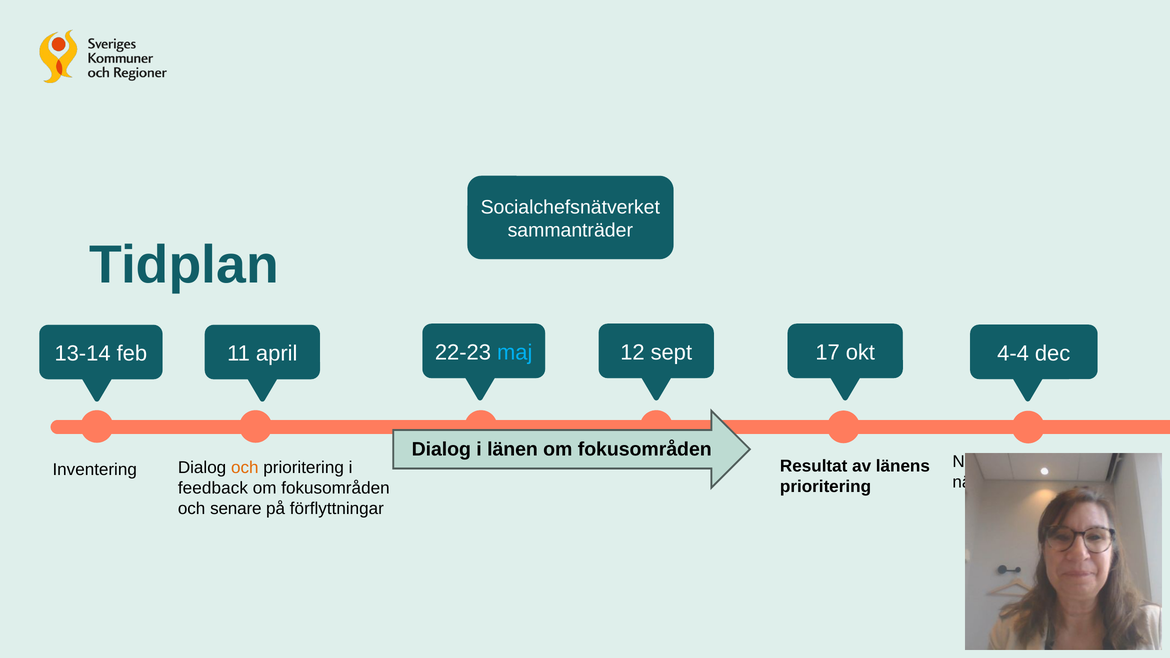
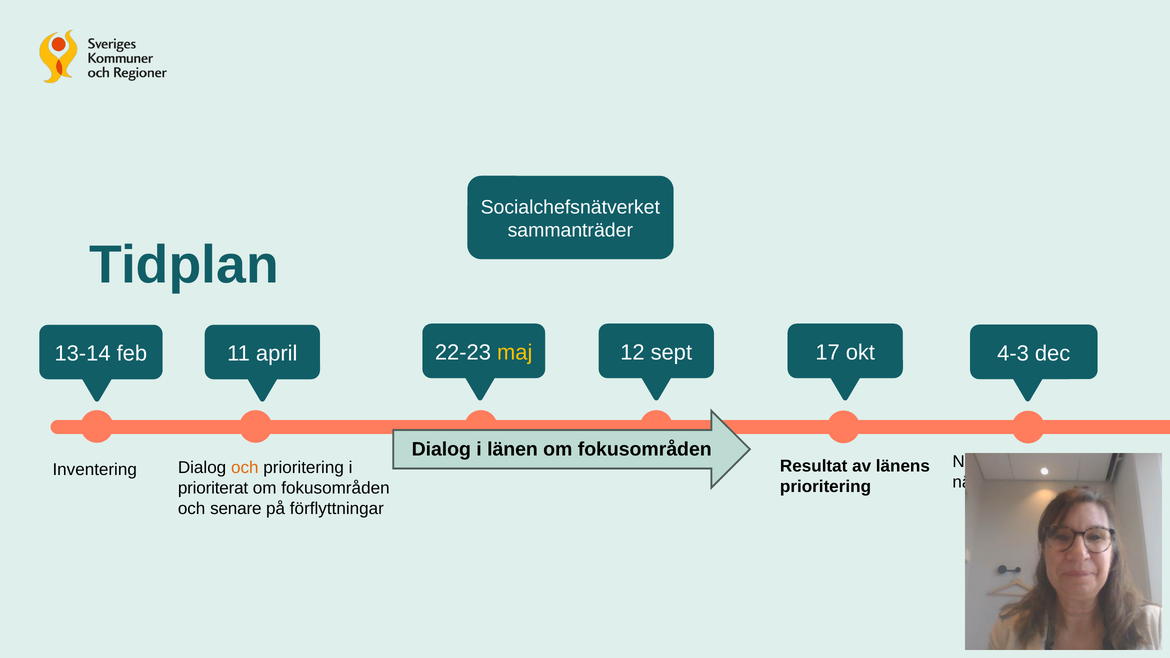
maj colour: light blue -> yellow
4-4: 4-4 -> 4-3
feedback: feedback -> prioriterat
